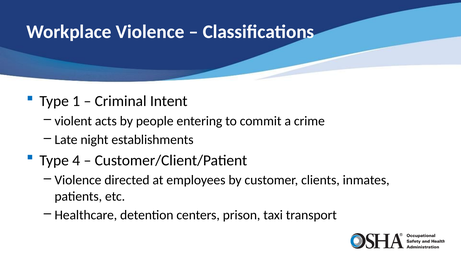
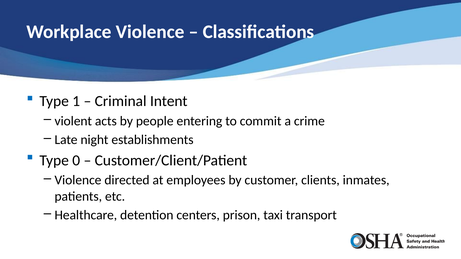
4: 4 -> 0
